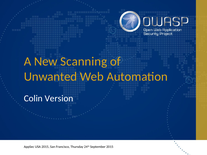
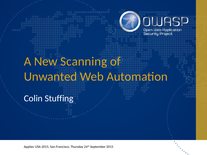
Version: Version -> Stuffing
